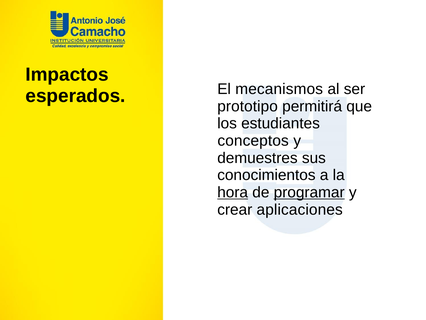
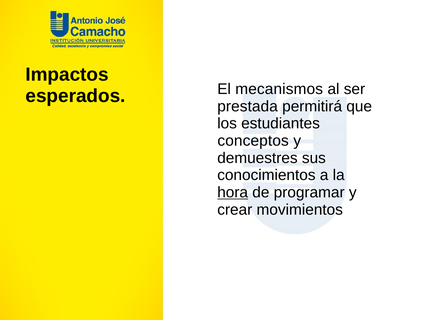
prototipo: prototipo -> prestada
programar underline: present -> none
aplicaciones: aplicaciones -> movimientos
